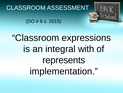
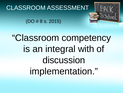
expressions: expressions -> competency
represents: represents -> discussion
